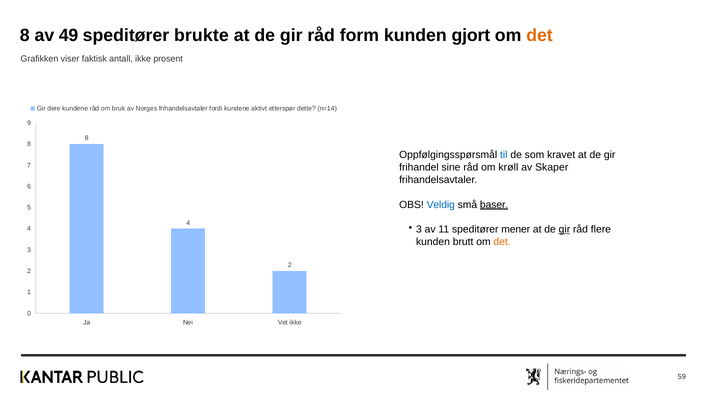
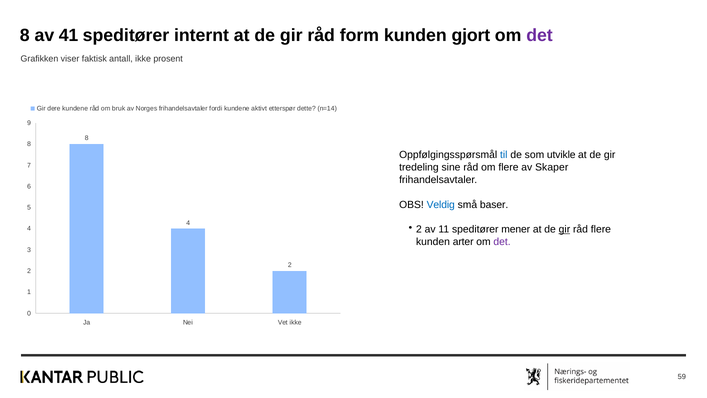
49: 49 -> 41
brukte: brukte -> internt
det at (539, 35) colour: orange -> purple
kravet: kravet -> utvikle
frihandel: frihandel -> tredeling
om krøll: krøll -> flere
baser underline: present -> none
3 at (419, 229): 3 -> 2
brutt: brutt -> arter
det at (502, 242) colour: orange -> purple
